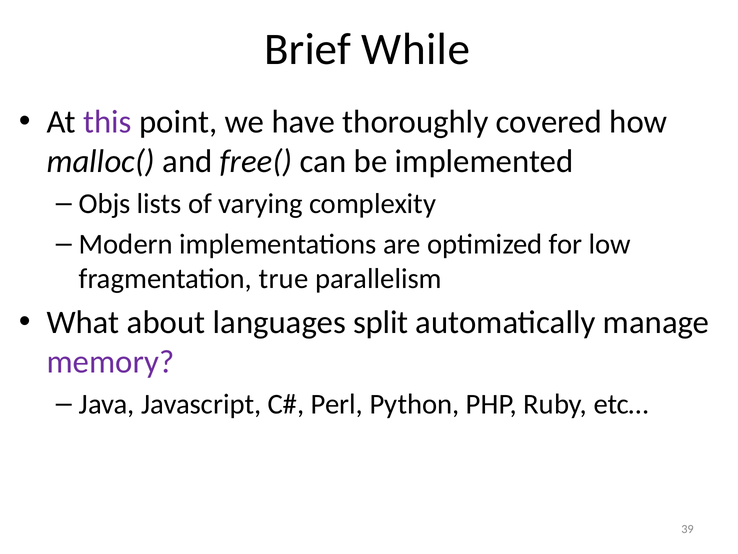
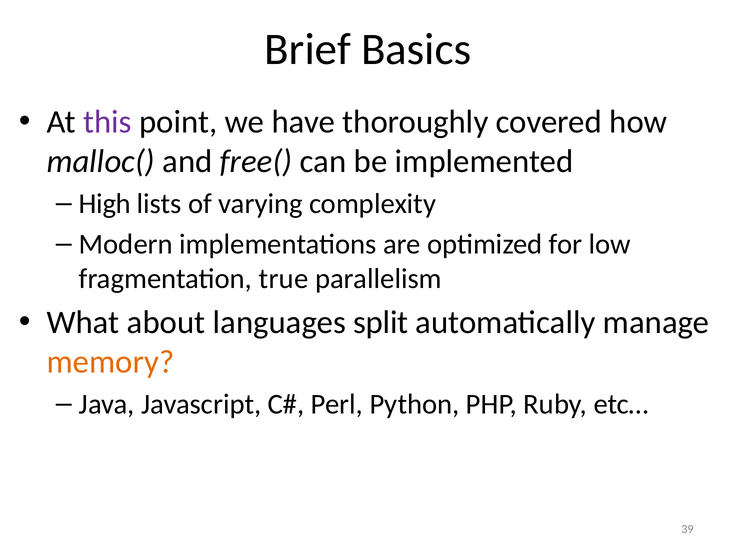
While: While -> Basics
Objs: Objs -> High
memory colour: purple -> orange
